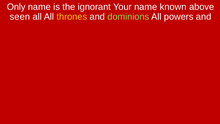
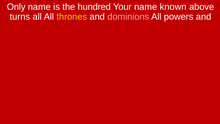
ignorant: ignorant -> hundred
seen: seen -> turns
dominions colour: light green -> pink
